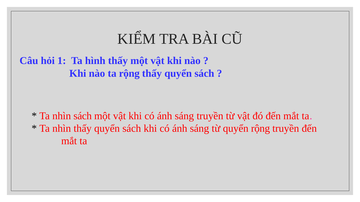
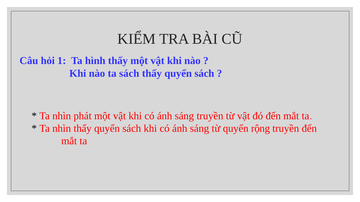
ta rộng: rộng -> sách
nhìn sách: sách -> phát
